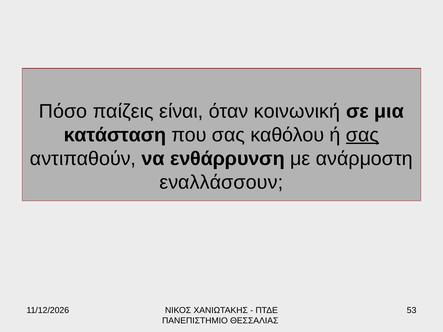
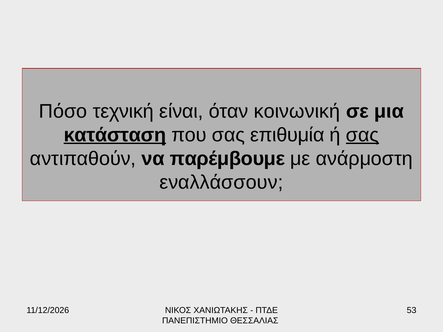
παίζεις: παίζεις -> τεχνική
κατάσταση underline: none -> present
καθόλου: καθόλου -> επιθυμία
ενθάρρυνση: ενθάρρυνση -> παρέμβουμε
